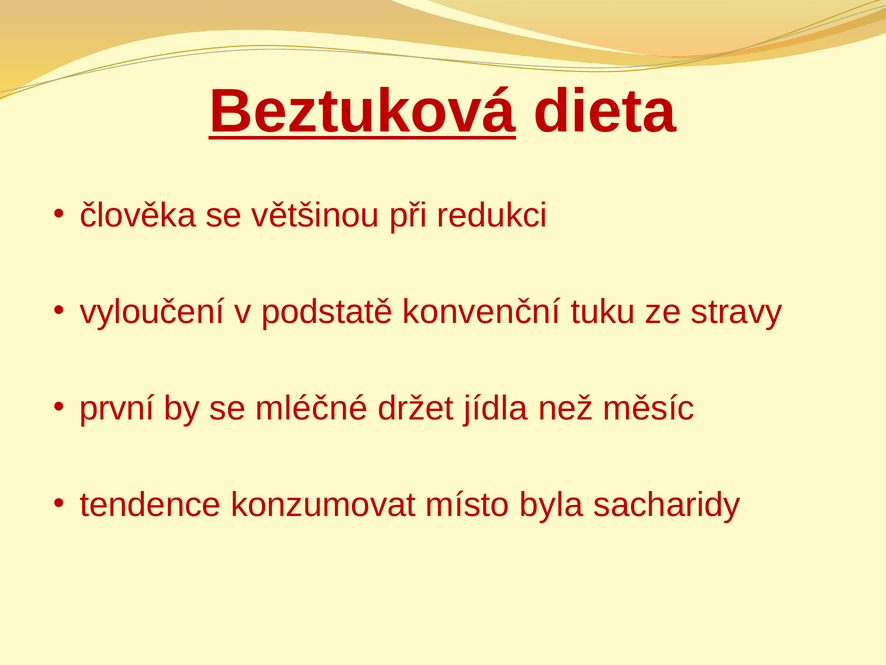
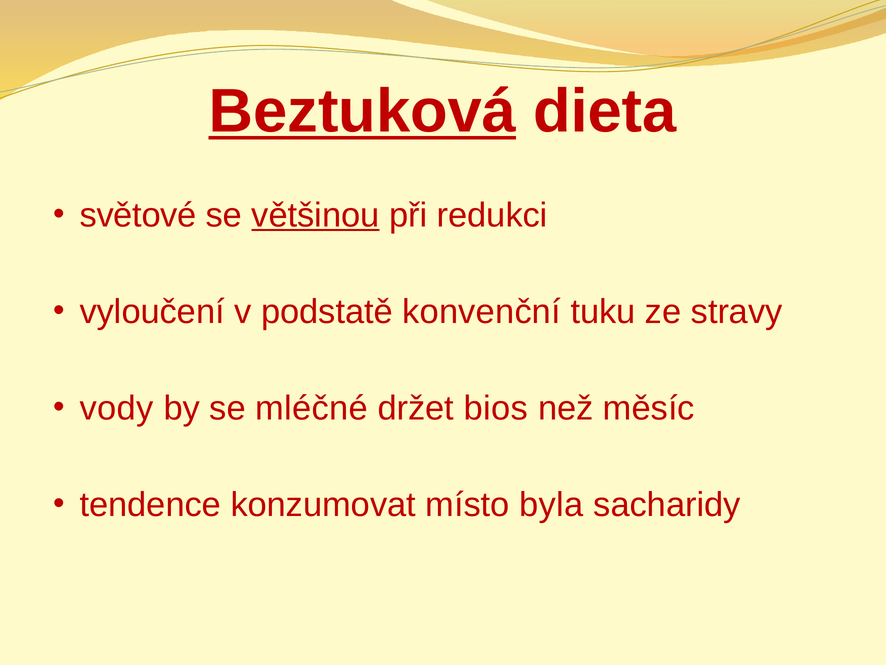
člověka: člověka -> světové
většinou underline: none -> present
první: první -> vody
jídla: jídla -> bios
